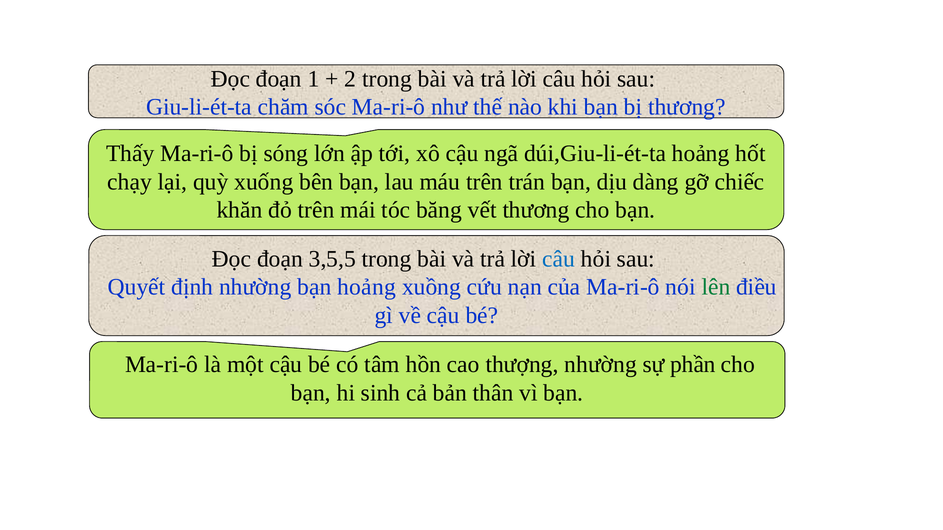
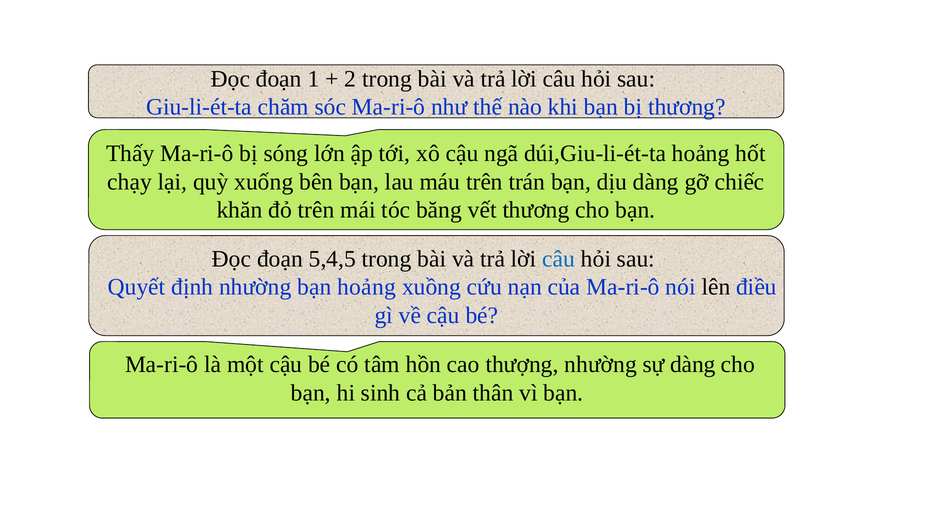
3,5,5: 3,5,5 -> 5,4,5
lên colour: green -> black
sự phần: phần -> dàng
